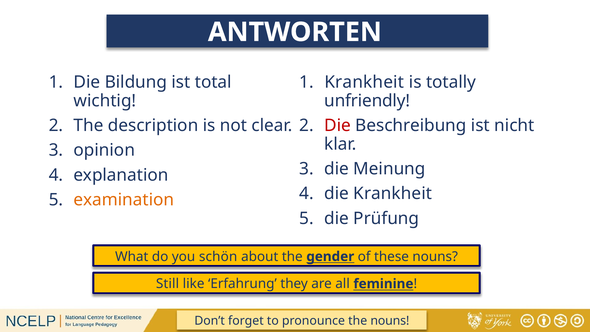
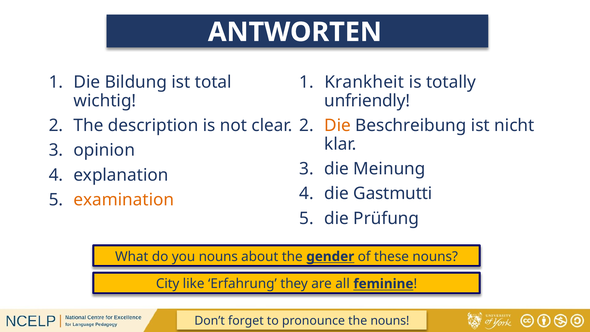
Die at (338, 125) colour: red -> orange
die Krankheit: Krankheit -> Gastmutti
you schön: schön -> nouns
Still: Still -> City
